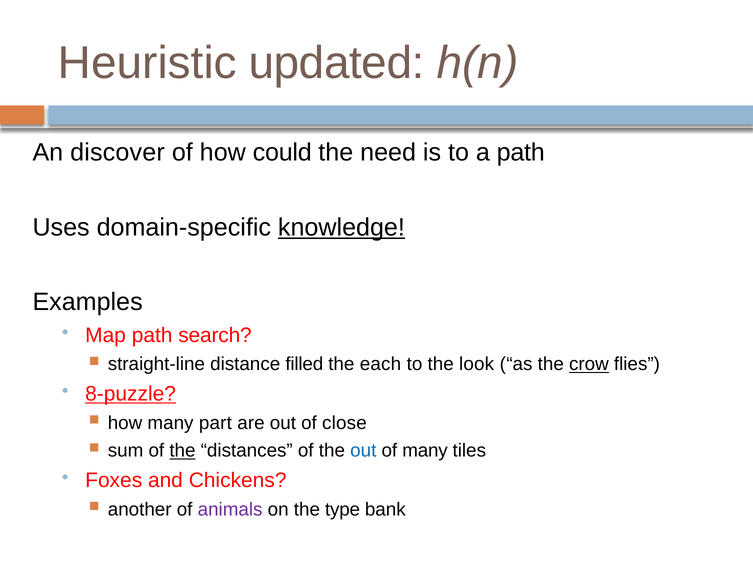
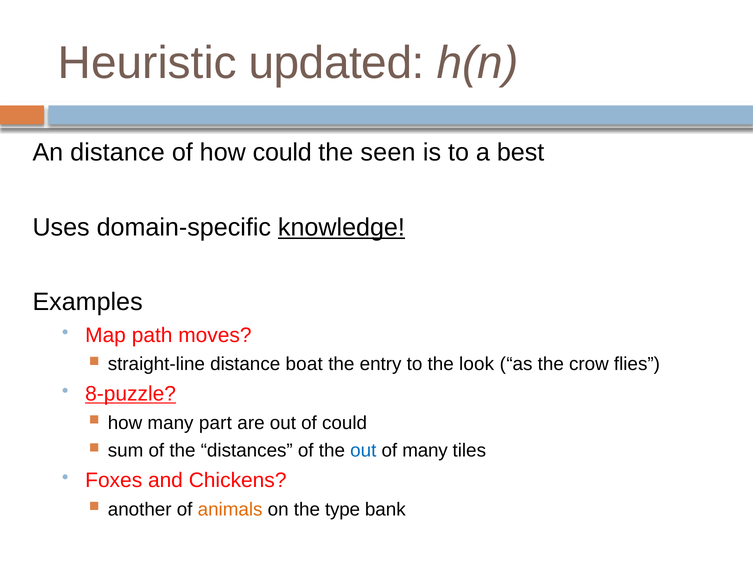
An discover: discover -> distance
need: need -> seen
a path: path -> best
search: search -> moves
filled: filled -> boat
each: each -> entry
crow underline: present -> none
of close: close -> could
the at (182, 451) underline: present -> none
animals colour: purple -> orange
